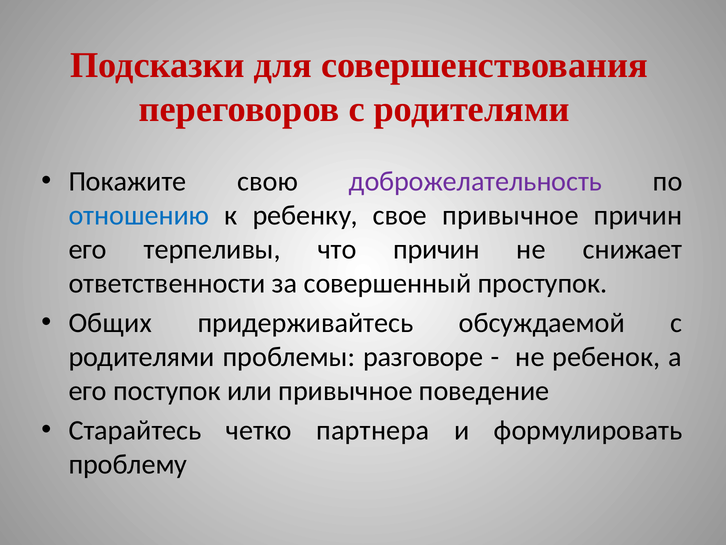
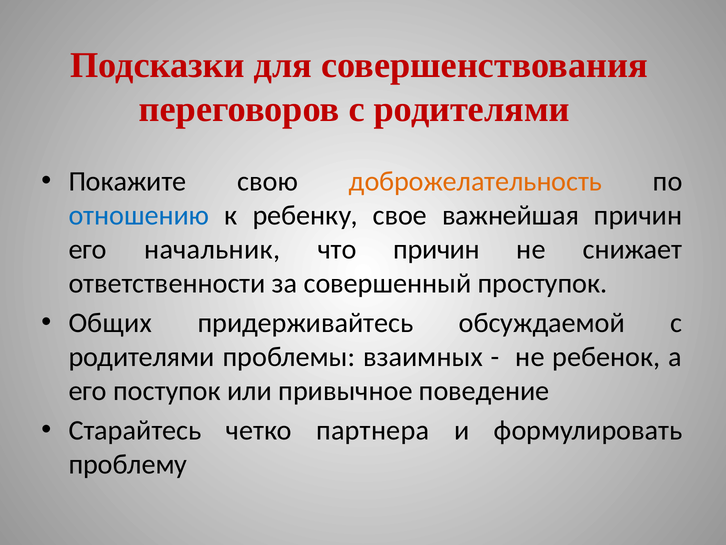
доброжелательность colour: purple -> orange
свое привычное: привычное -> важнейшая
терпеливы: терпеливы -> начальник
разговоре: разговоре -> взаимных
